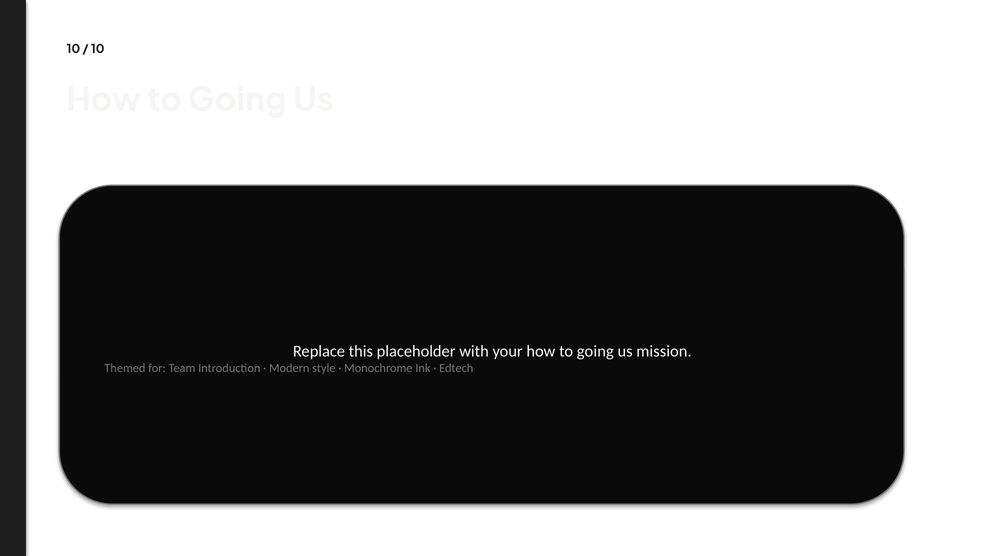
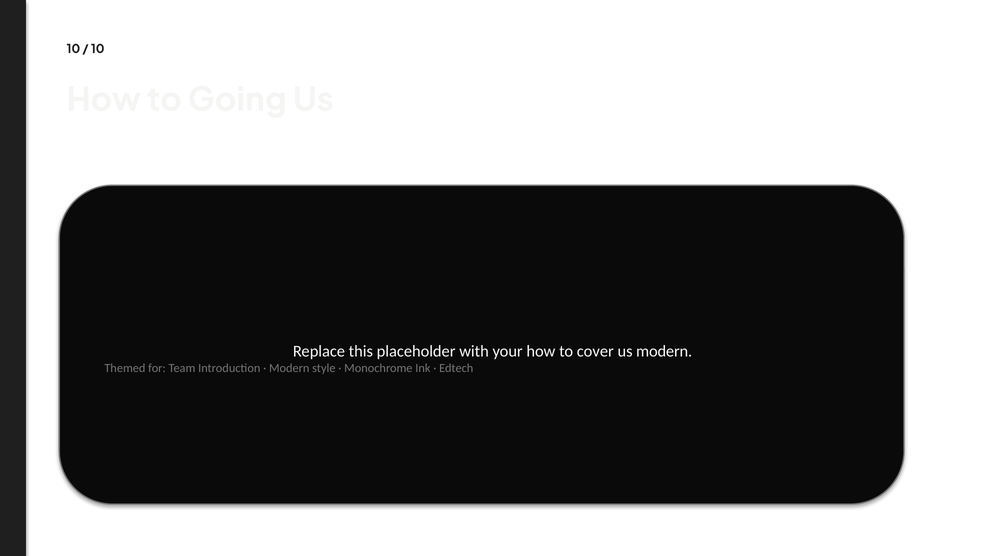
your how to going: going -> cover
us mission: mission -> modern
